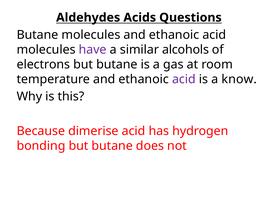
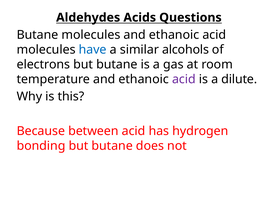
have colour: purple -> blue
know: know -> dilute
dimerise: dimerise -> between
